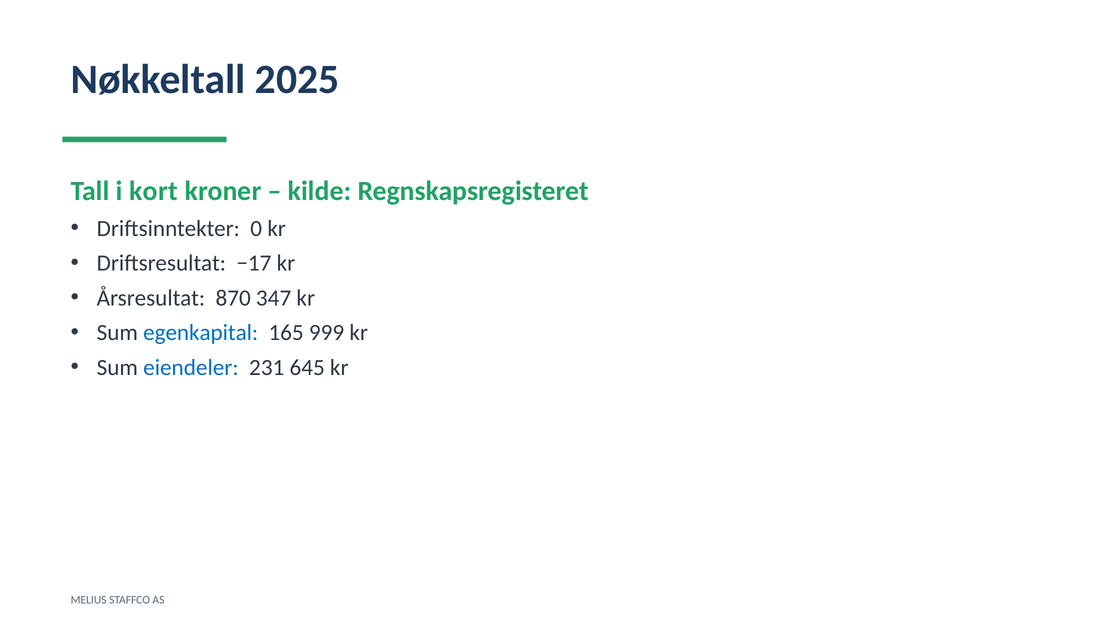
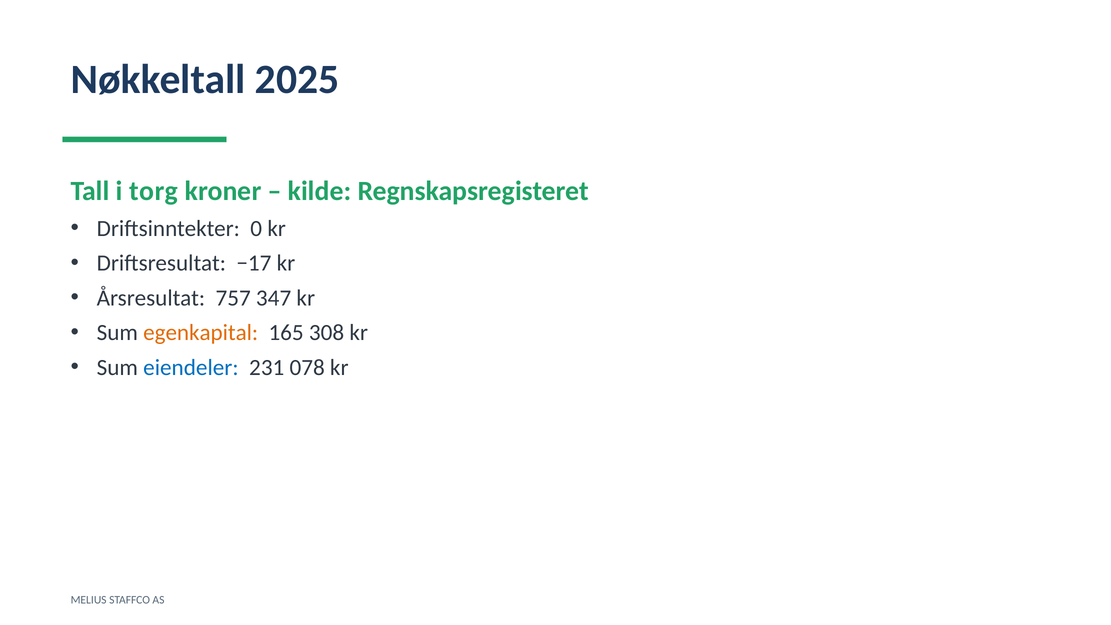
kort: kort -> torg
870: 870 -> 757
egenkapital colour: blue -> orange
999: 999 -> 308
645: 645 -> 078
